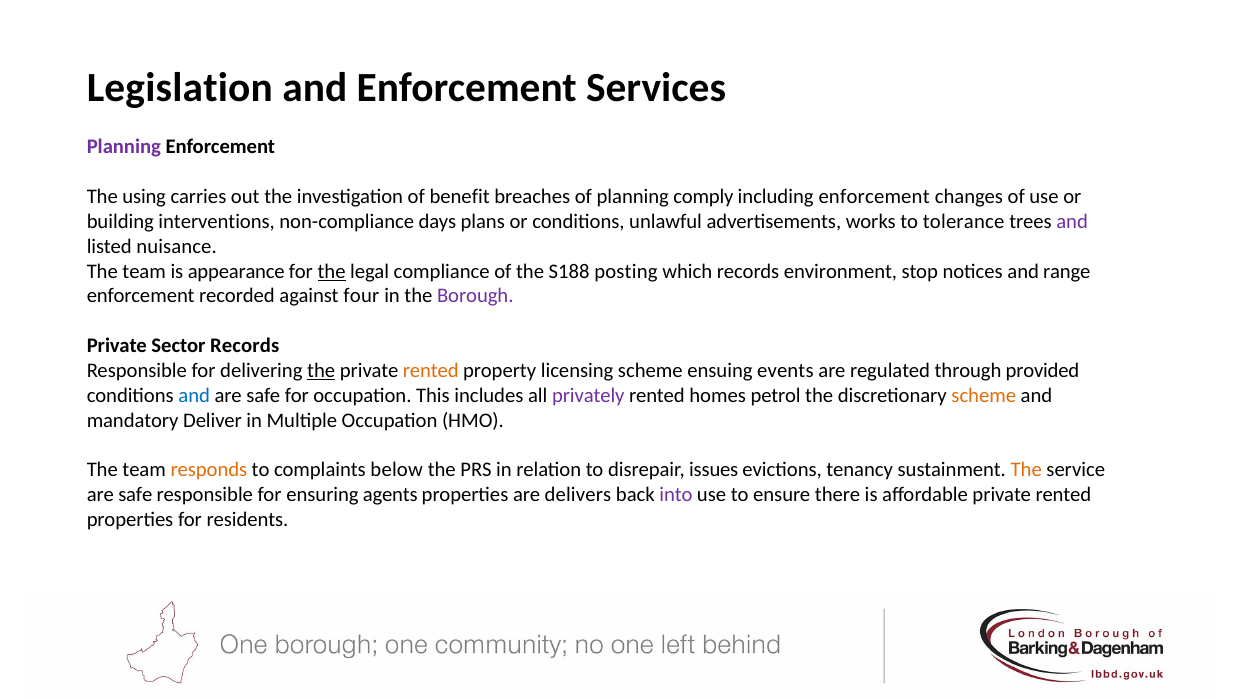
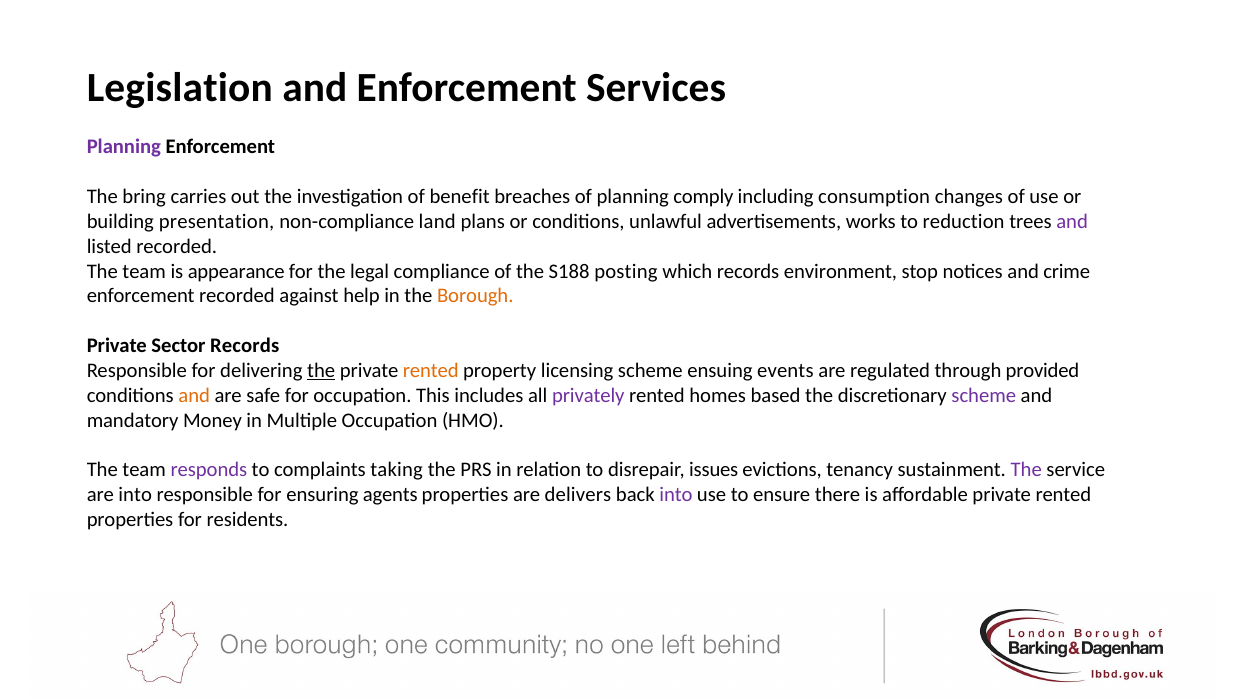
using: using -> bring
including enforcement: enforcement -> consumption
interventions: interventions -> presentation
days: days -> land
tolerance: tolerance -> reduction
listed nuisance: nuisance -> recorded
the at (332, 271) underline: present -> none
range: range -> crime
four: four -> help
Borough colour: purple -> orange
and at (194, 395) colour: blue -> orange
petrol: petrol -> based
scheme at (984, 395) colour: orange -> purple
Deliver: Deliver -> Money
responds colour: orange -> purple
below: below -> taking
The at (1026, 470) colour: orange -> purple
safe at (135, 495): safe -> into
